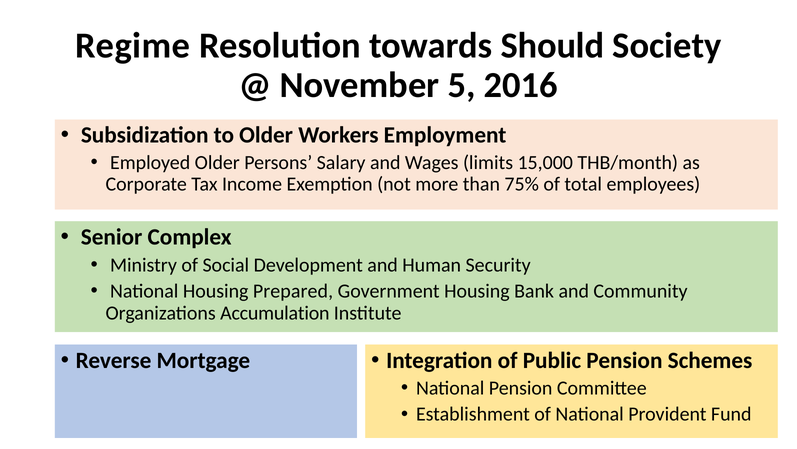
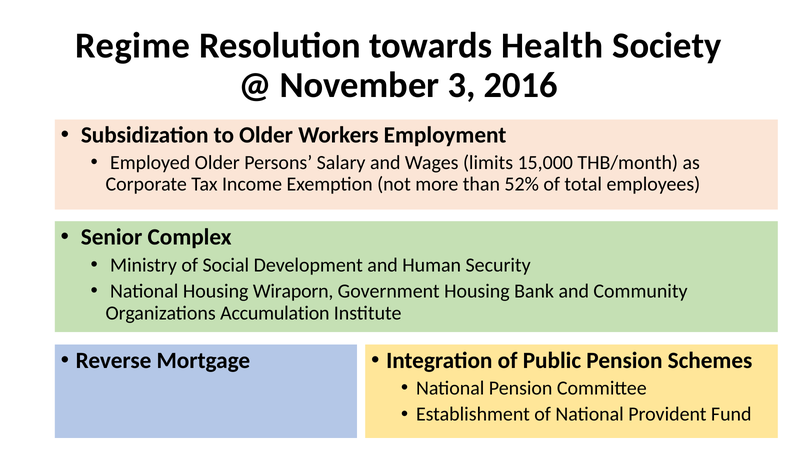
Should: Should -> Health
5: 5 -> 3
75%: 75% -> 52%
Prepared: Prepared -> Wiraporn
